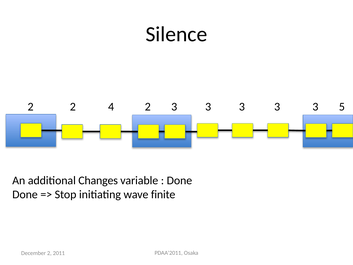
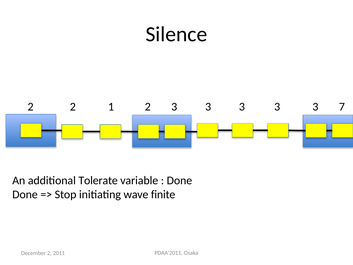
4: 4 -> 1
5: 5 -> 7
Changes: Changes -> Tolerate
